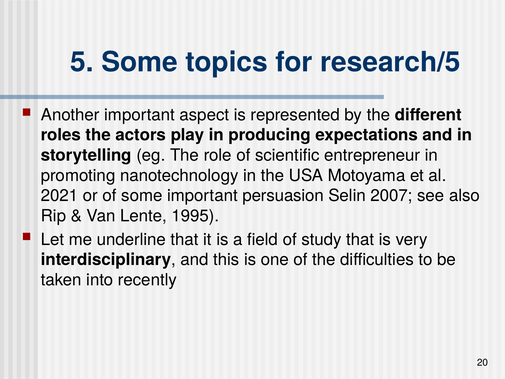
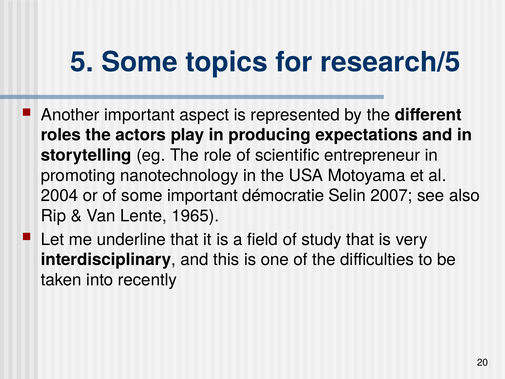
2021: 2021 -> 2004
persuasion: persuasion -> démocratie
1995: 1995 -> 1965
